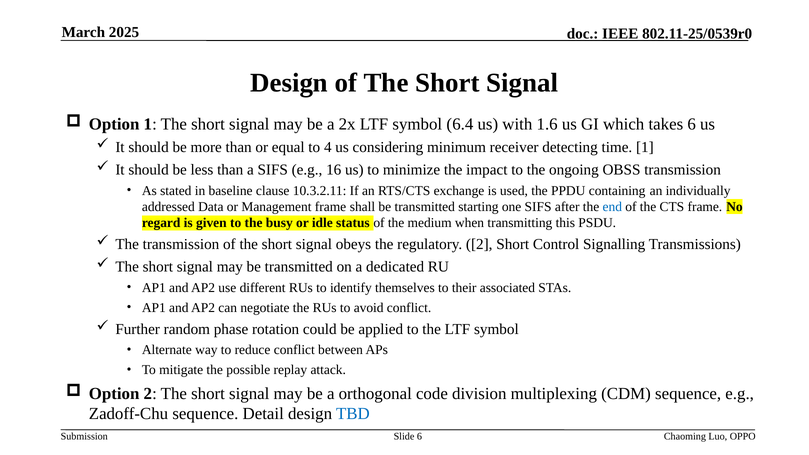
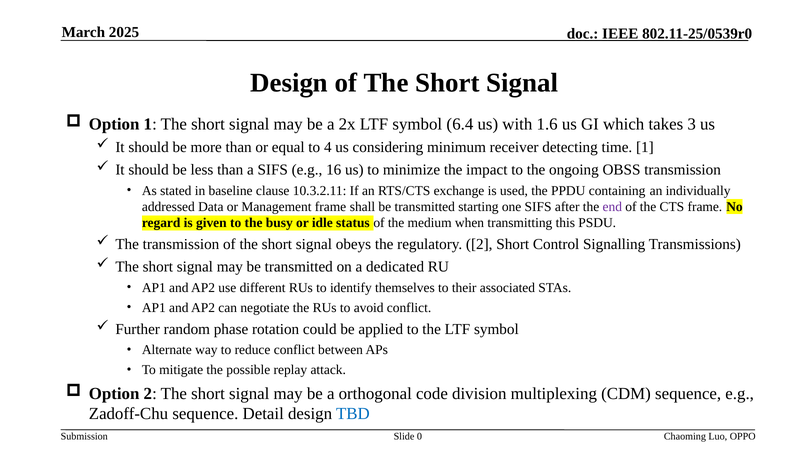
takes 6: 6 -> 3
end colour: blue -> purple
Slide 6: 6 -> 0
